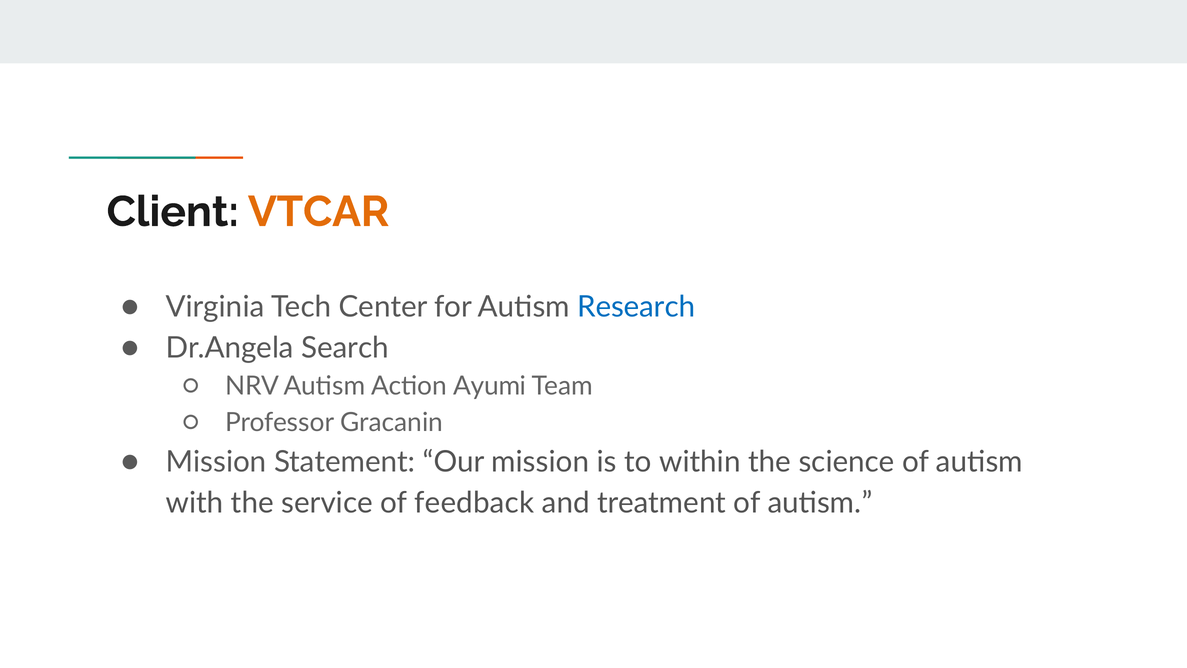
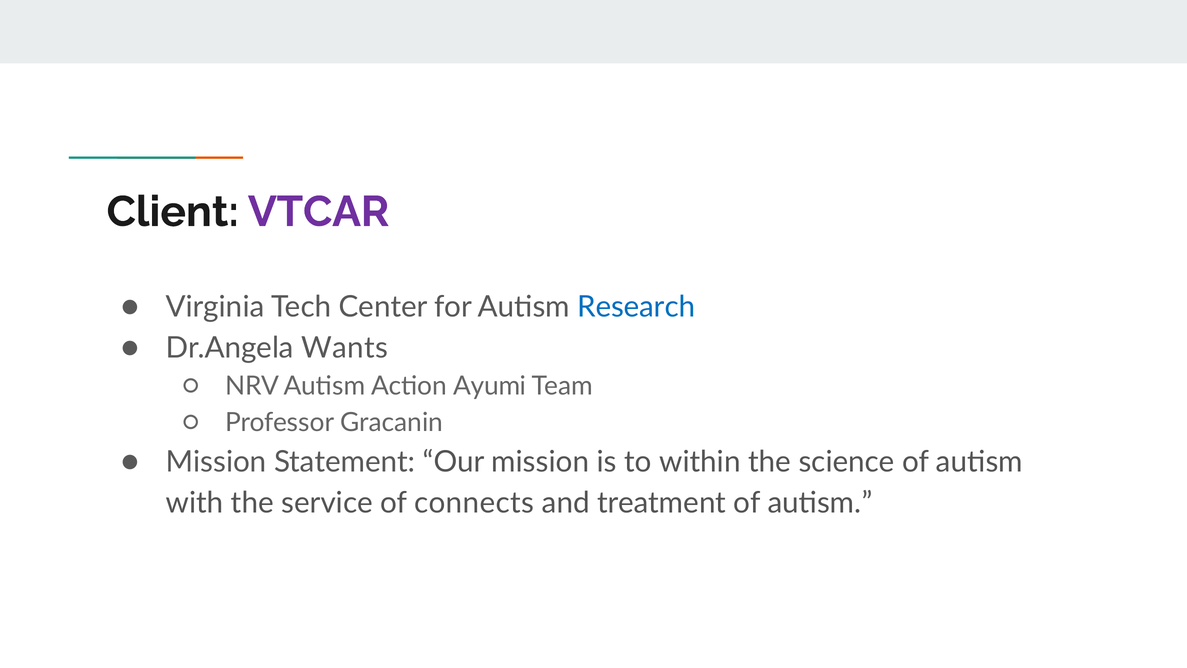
VTCAR colour: orange -> purple
Search: Search -> Wants
feedback: feedback -> connects
